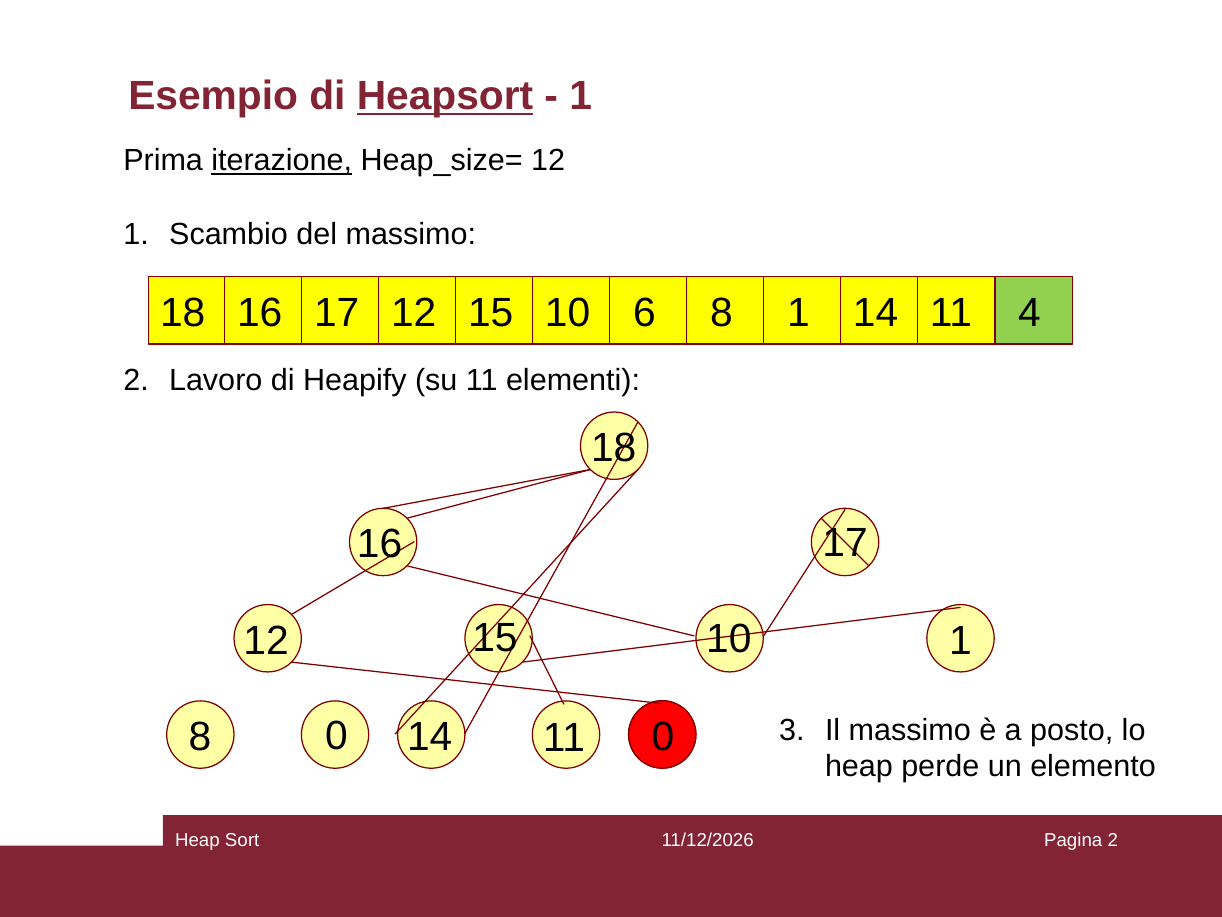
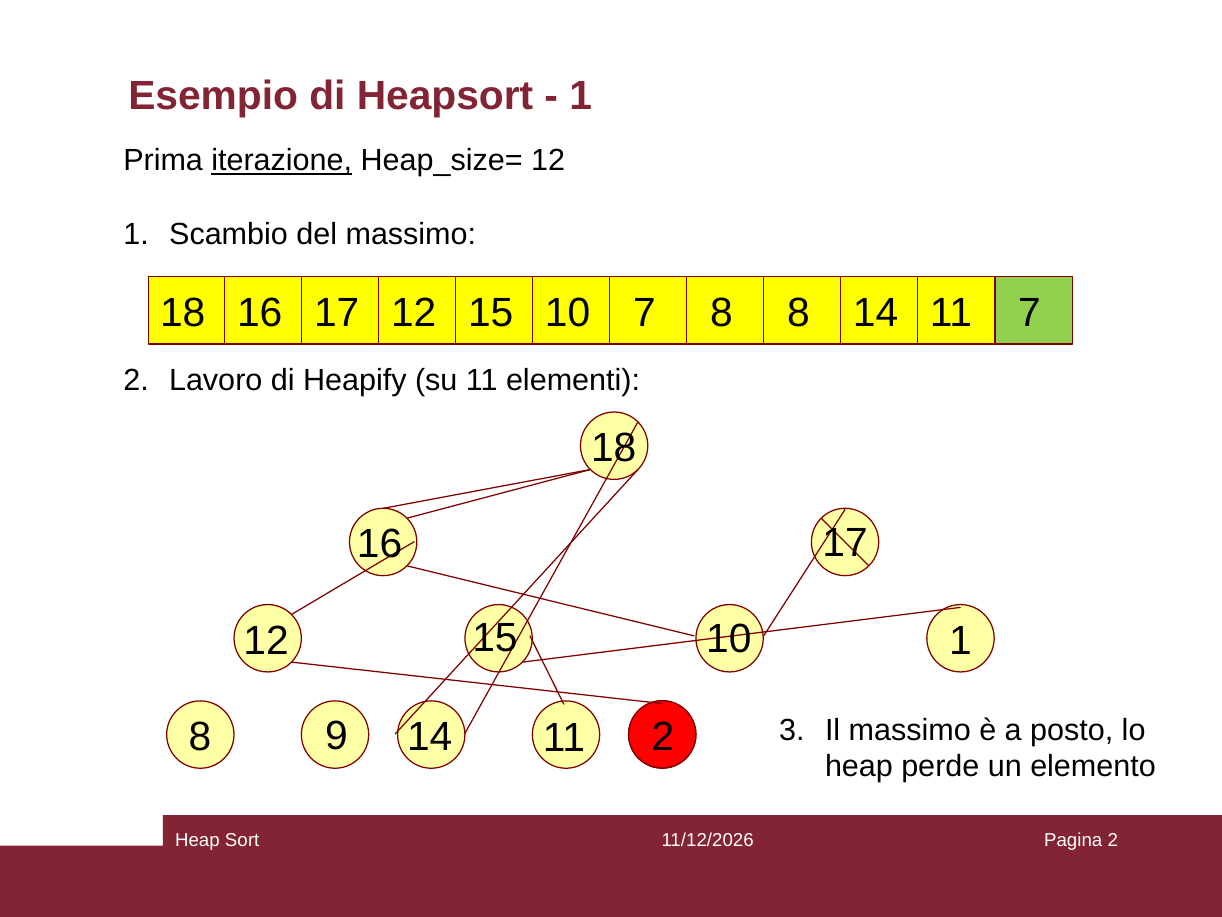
Heapsort underline: present -> none
10 6: 6 -> 7
8 1: 1 -> 8
11 4: 4 -> 7
8 0: 0 -> 9
11 0: 0 -> 2
